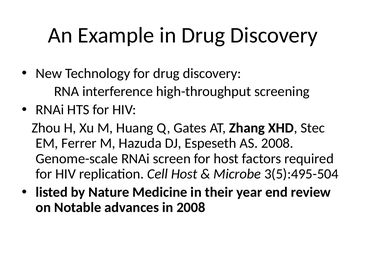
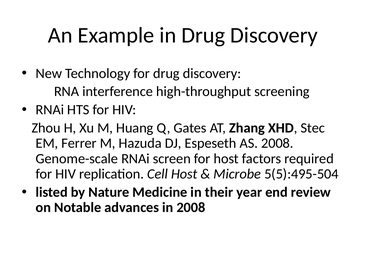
3(5):495-504: 3(5):495-504 -> 5(5):495-504
